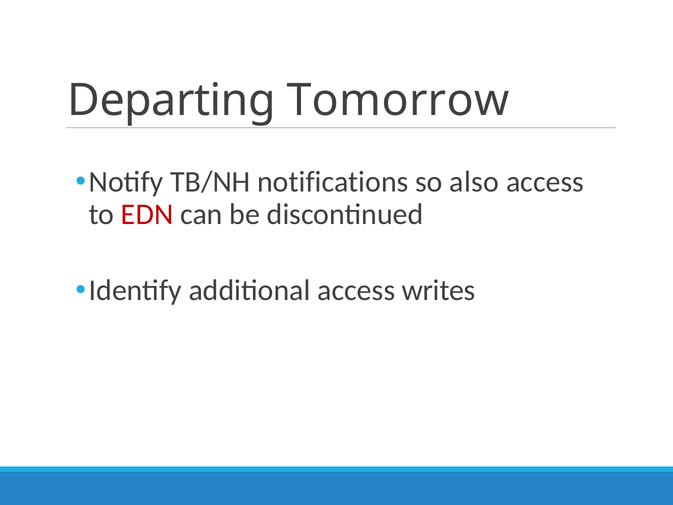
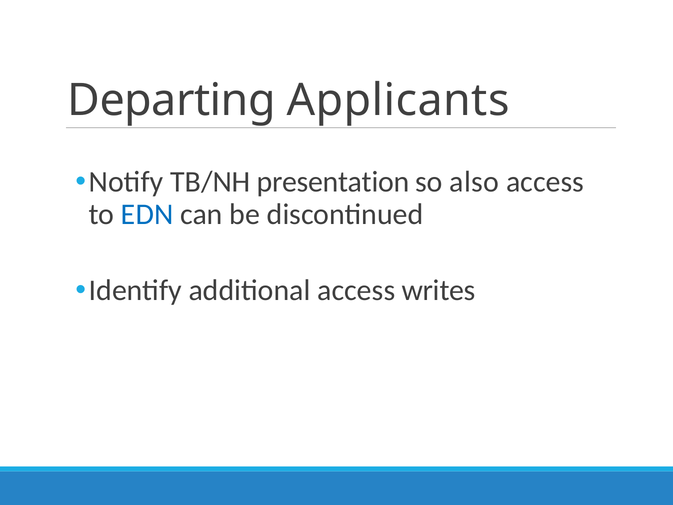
Tomorrow: Tomorrow -> Applicants
notifications: notifications -> presentation
EDN colour: red -> blue
